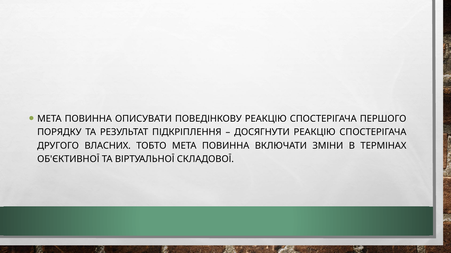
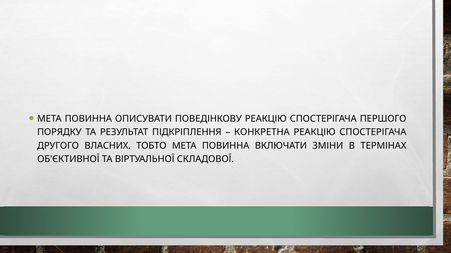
ДОСЯГНУТИ: ДОСЯГНУТИ -> КОНКРЕТНА
